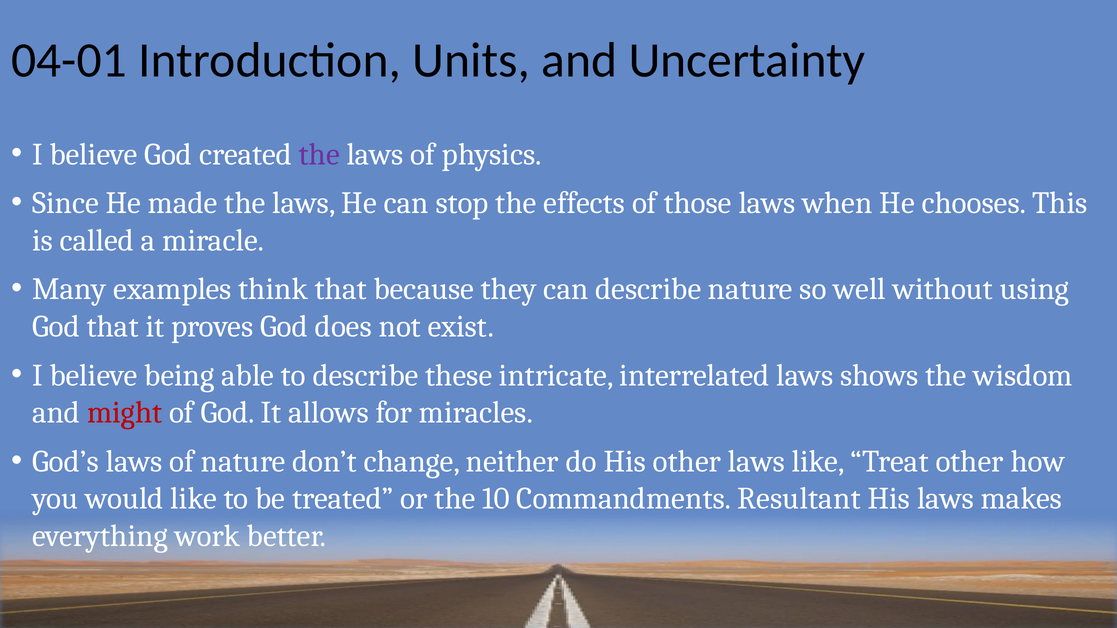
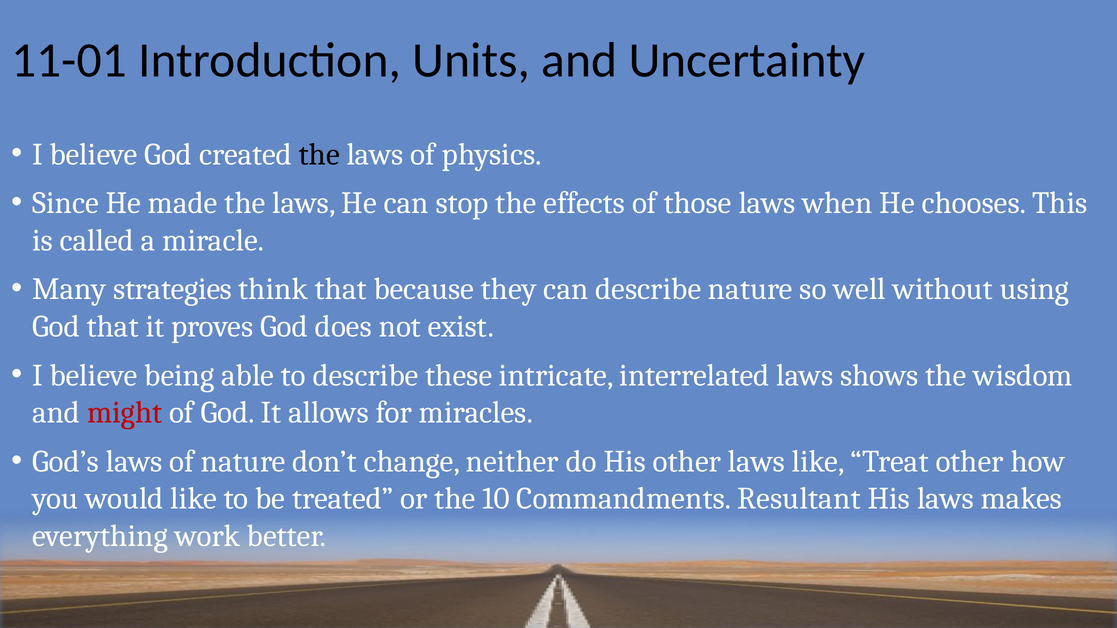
04-01: 04-01 -> 11-01
the at (319, 154) colour: purple -> black
examples: examples -> strategies
